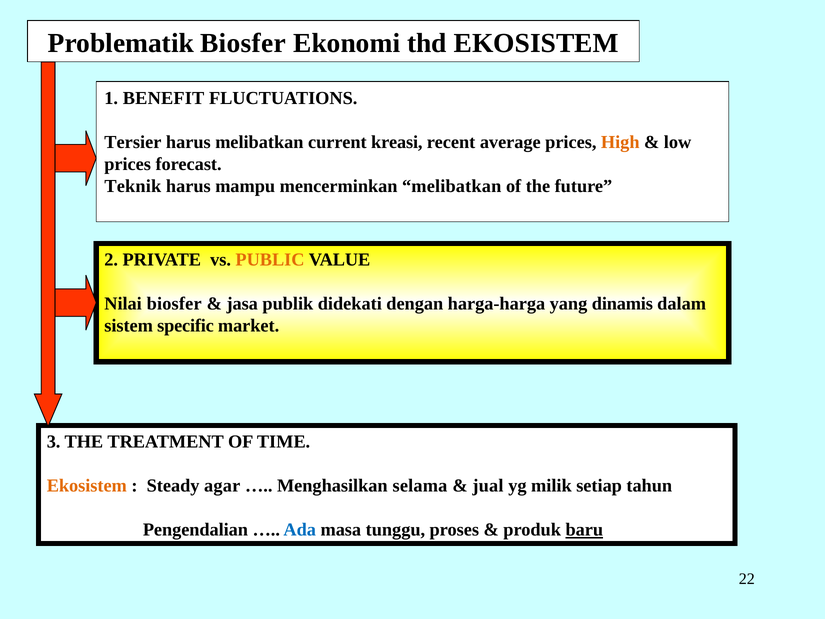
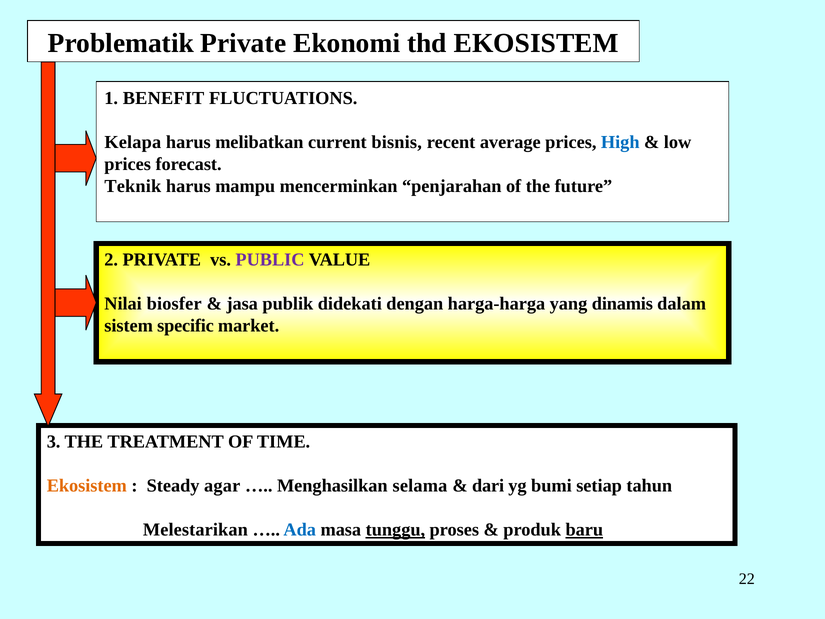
Problematik Biosfer: Biosfer -> Private
Tersier: Tersier -> Kelapa
kreasi: kreasi -> bisnis
High colour: orange -> blue
mencerminkan melibatkan: melibatkan -> penjarahan
PUBLIC colour: orange -> purple
jual: jual -> dari
milik: milik -> bumi
Pengendalian: Pengendalian -> Melestarikan
tunggu underline: none -> present
